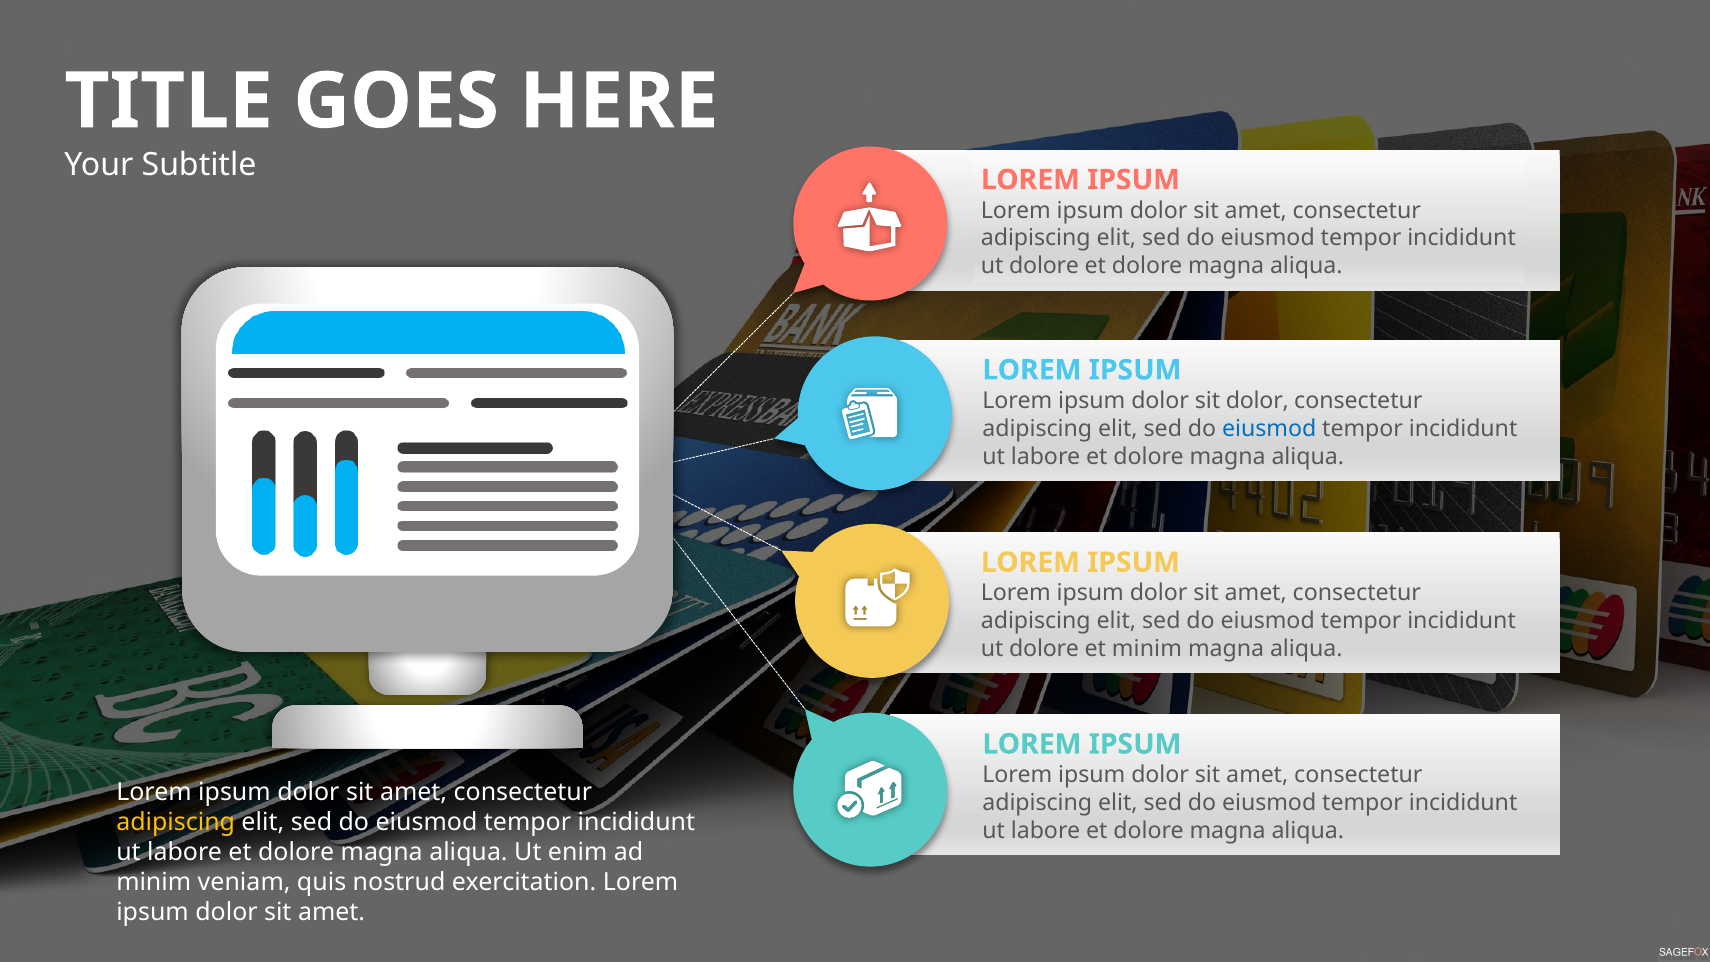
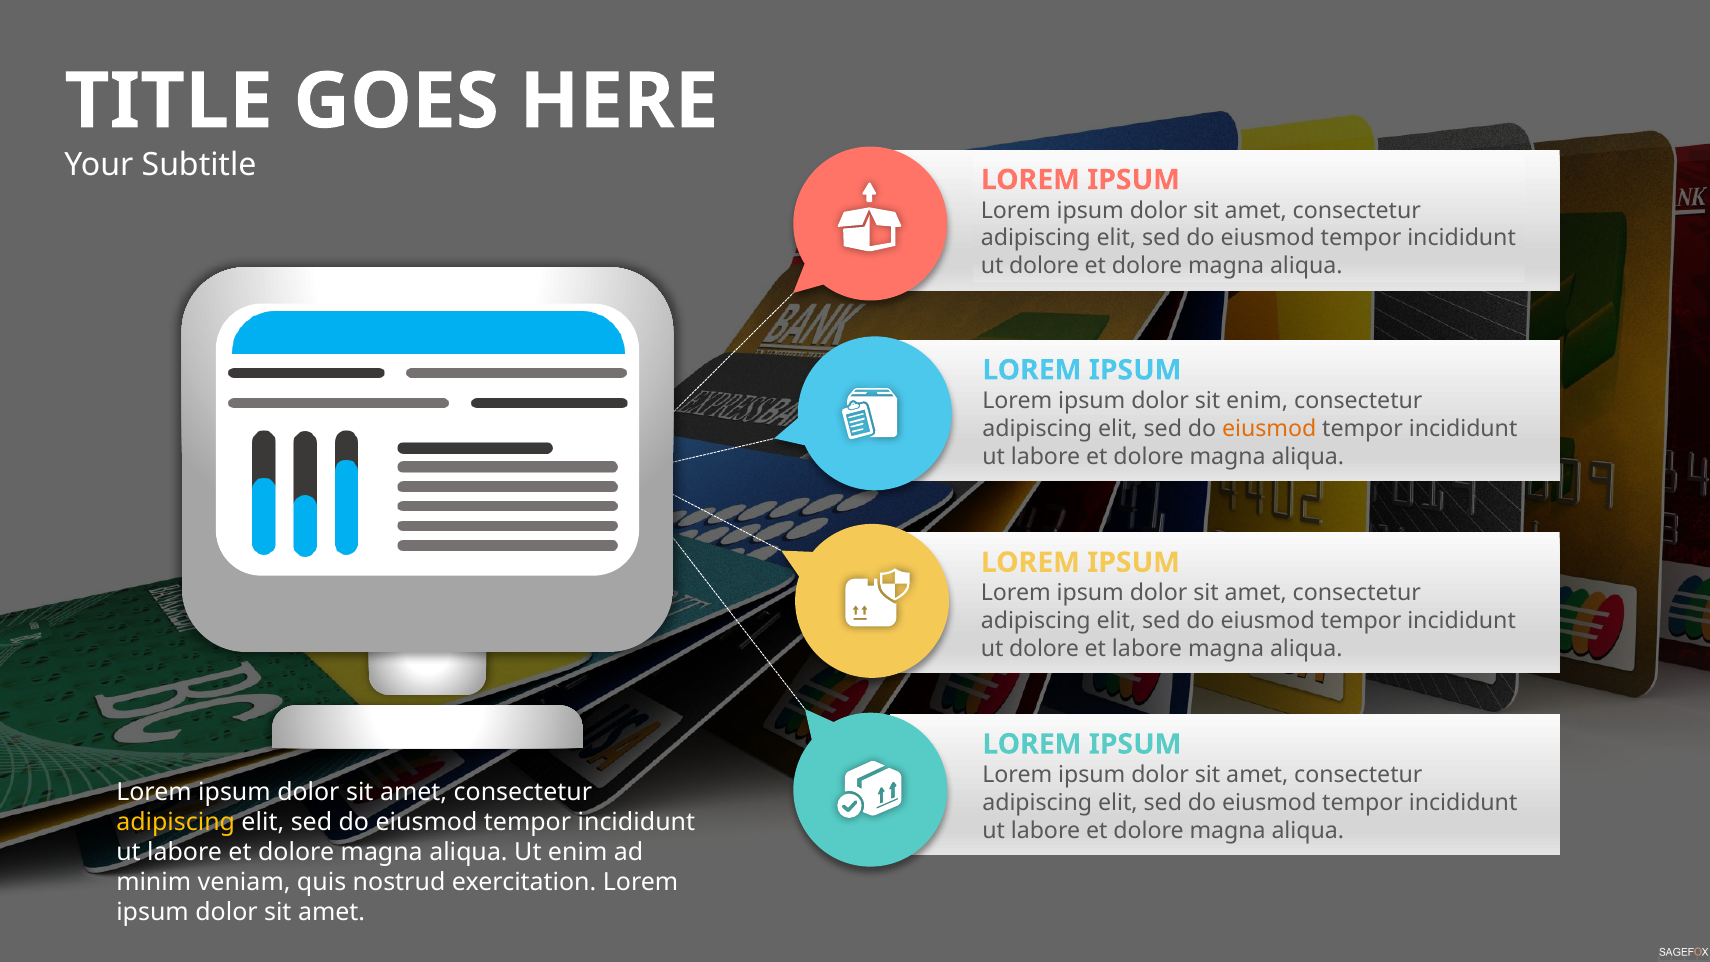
sit dolor: dolor -> enim
eiusmod at (1269, 428) colour: blue -> orange
et minim: minim -> labore
